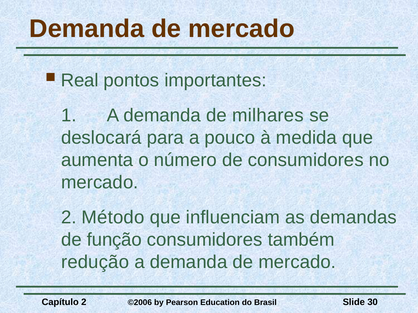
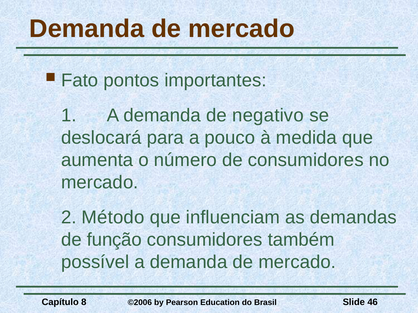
Real: Real -> Fato
milhares: milhares -> negativo
redução: redução -> possível
Capítulo 2: 2 -> 8
30: 30 -> 46
